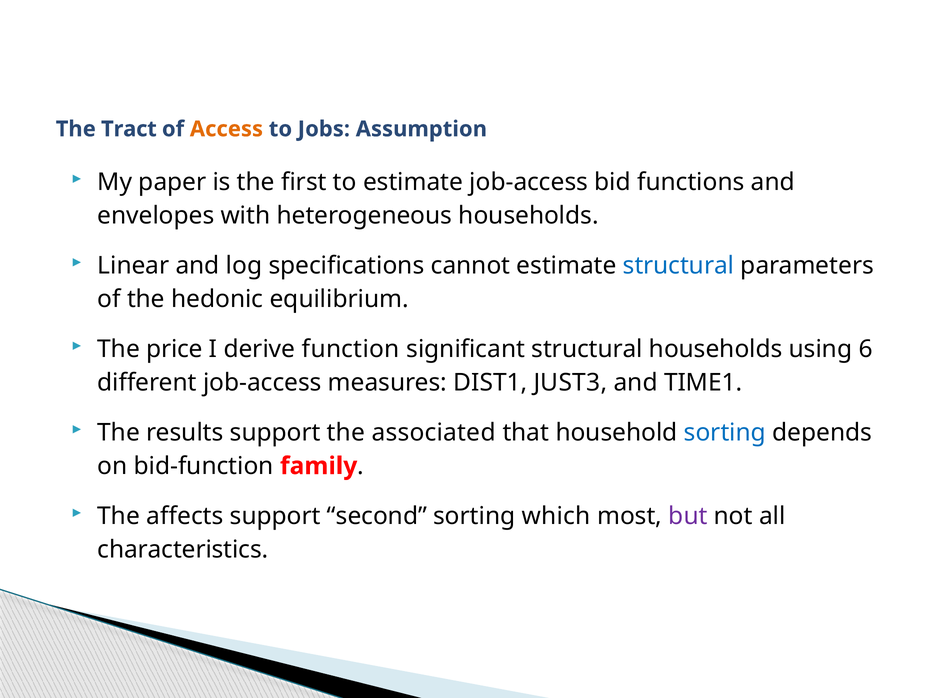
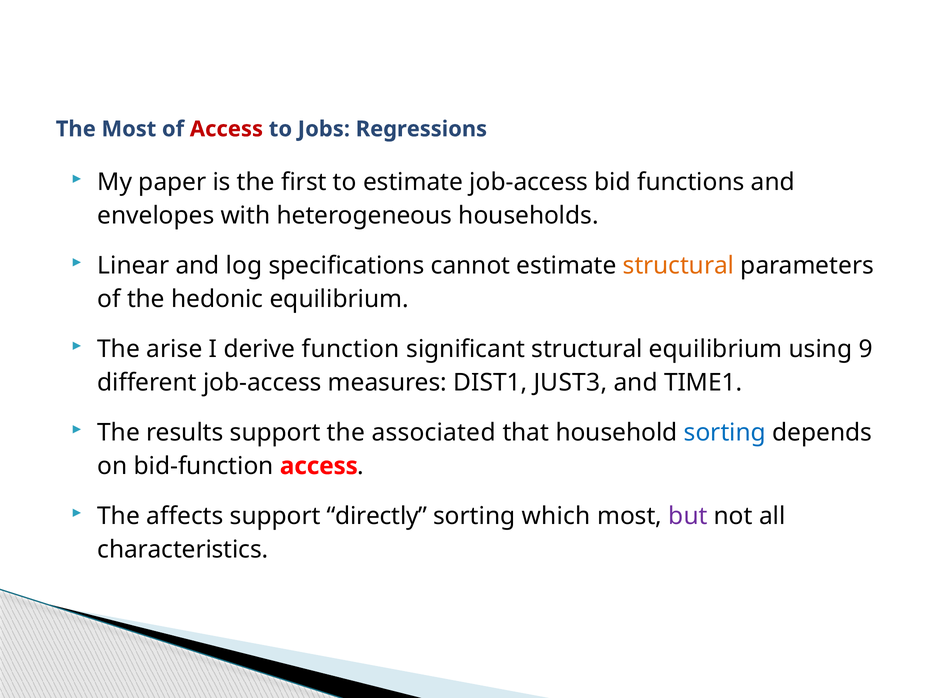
The Tract: Tract -> Most
Access at (226, 129) colour: orange -> red
Assumption: Assumption -> Regressions
structural at (679, 266) colour: blue -> orange
price: price -> arise
structural households: households -> equilibrium
6: 6 -> 9
bid-function family: family -> access
second: second -> directly
